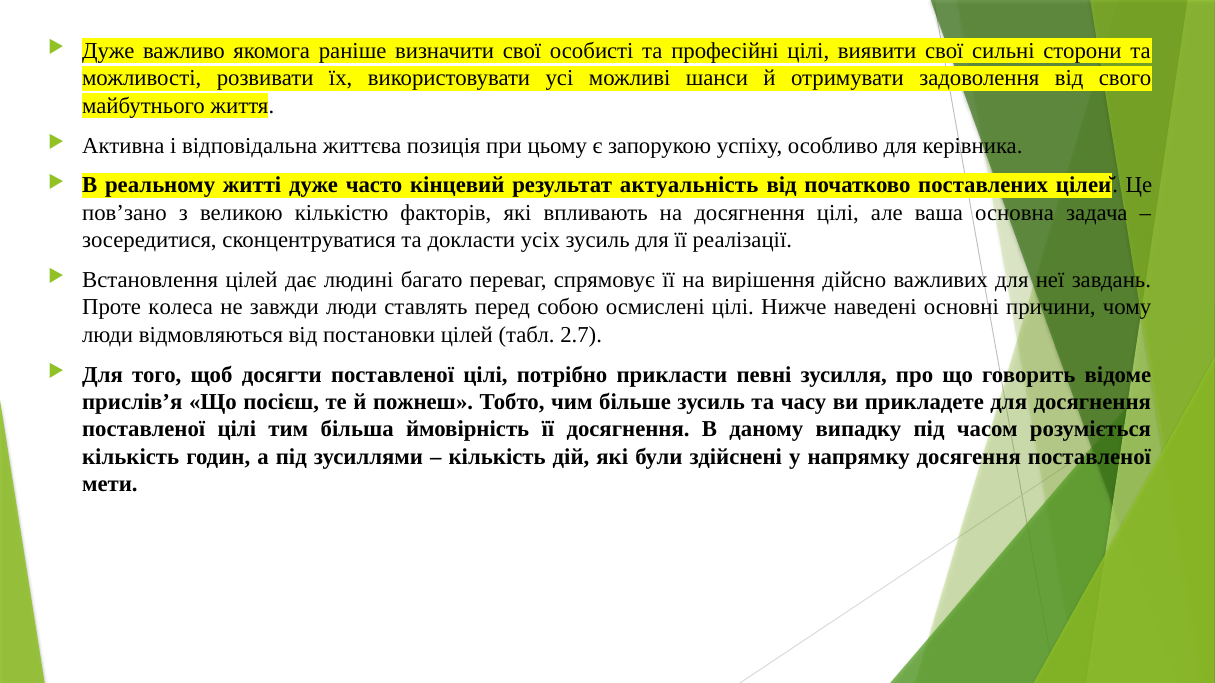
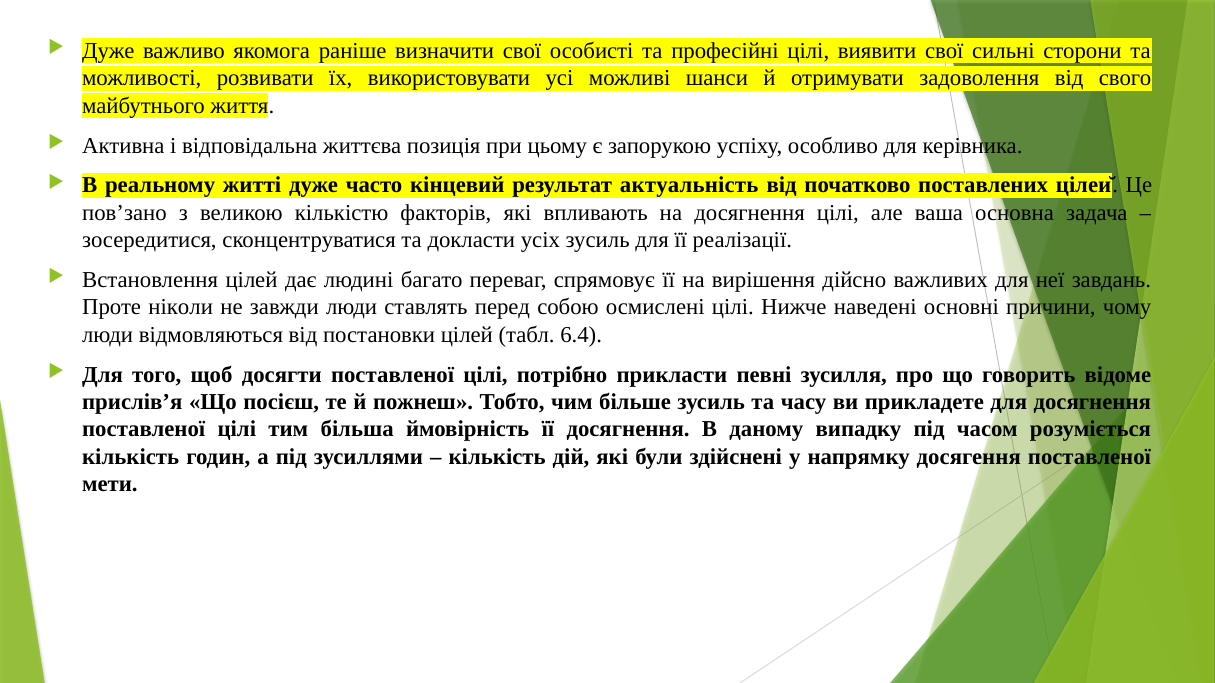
колеса: колеса -> ніколи
2.7: 2.7 -> 6.4
